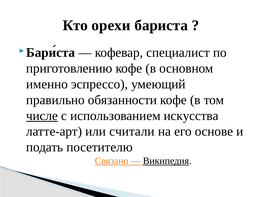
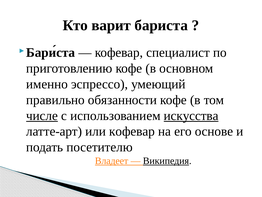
орехи: орехи -> варит
искусства underline: none -> present
или считали: считали -> кофевар
Связано: Связано -> Владеет
